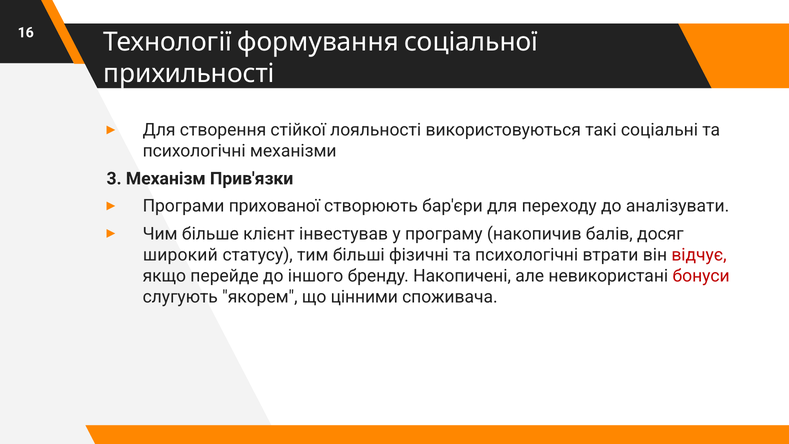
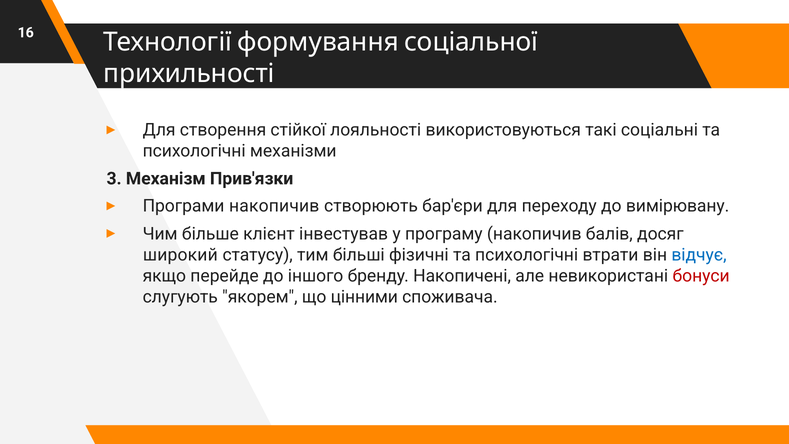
Програми прихованої: прихованої -> накопичив
аналізувати: аналізувати -> вимірювану
відчує colour: red -> blue
